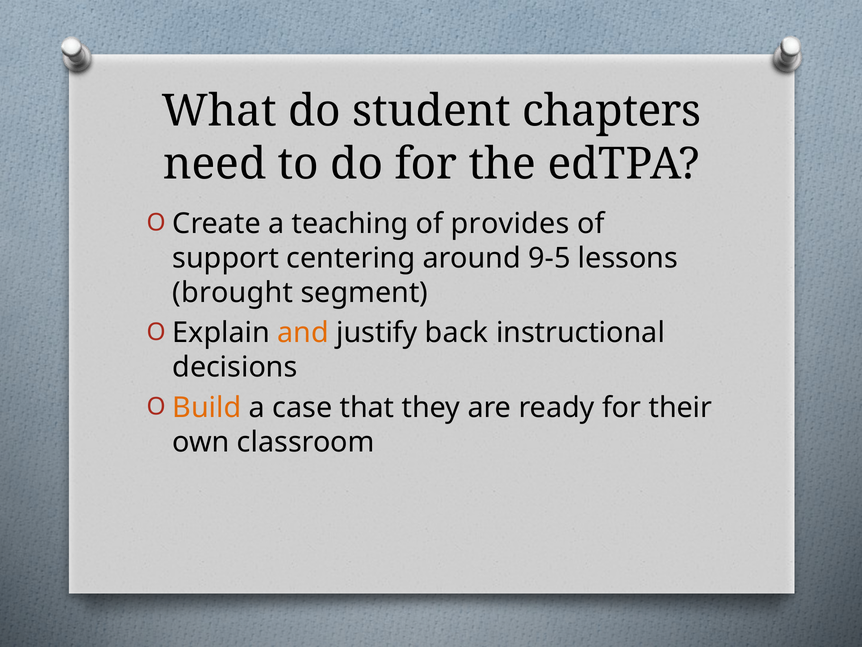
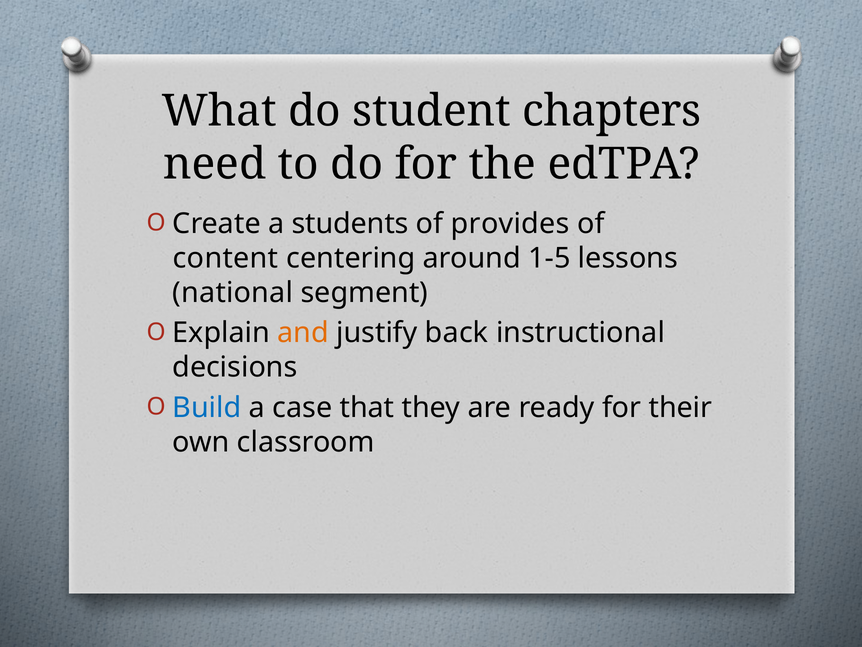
teaching: teaching -> students
support: support -> content
9-5: 9-5 -> 1-5
brought: brought -> national
Build colour: orange -> blue
